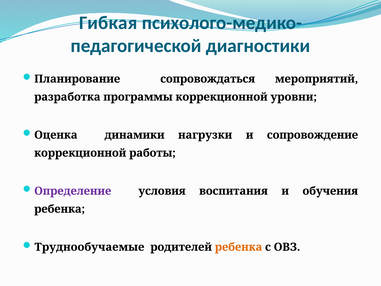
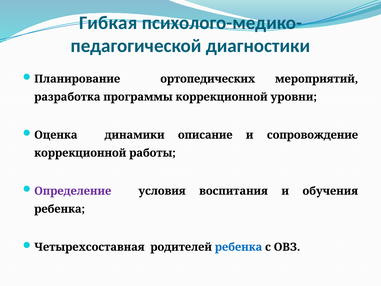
сопровождаться: сопровождаться -> ортопедических
нагрузки: нагрузки -> описание
Труднообучаемые: Труднообучаемые -> Четырехсоставная
ребенка at (239, 247) colour: orange -> blue
